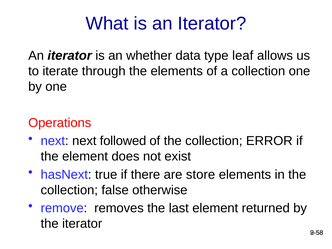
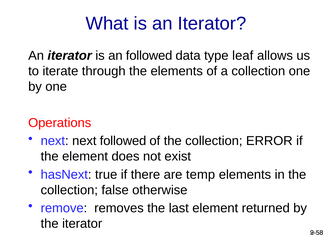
an whether: whether -> followed
store: store -> temp
